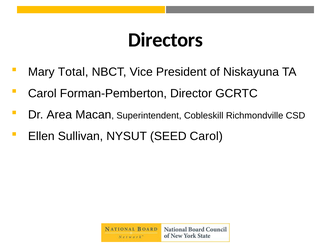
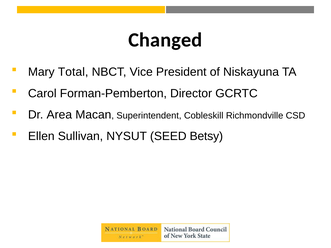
Directors: Directors -> Changed
SEED Carol: Carol -> Betsy
